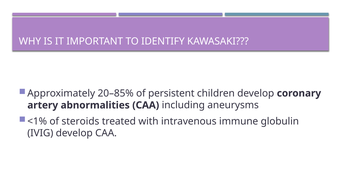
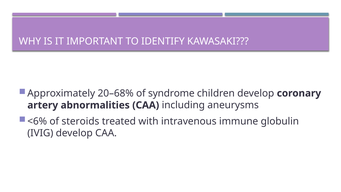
20–85%: 20–85% -> 20–68%
persistent: persistent -> syndrome
<1%: <1% -> <6%
